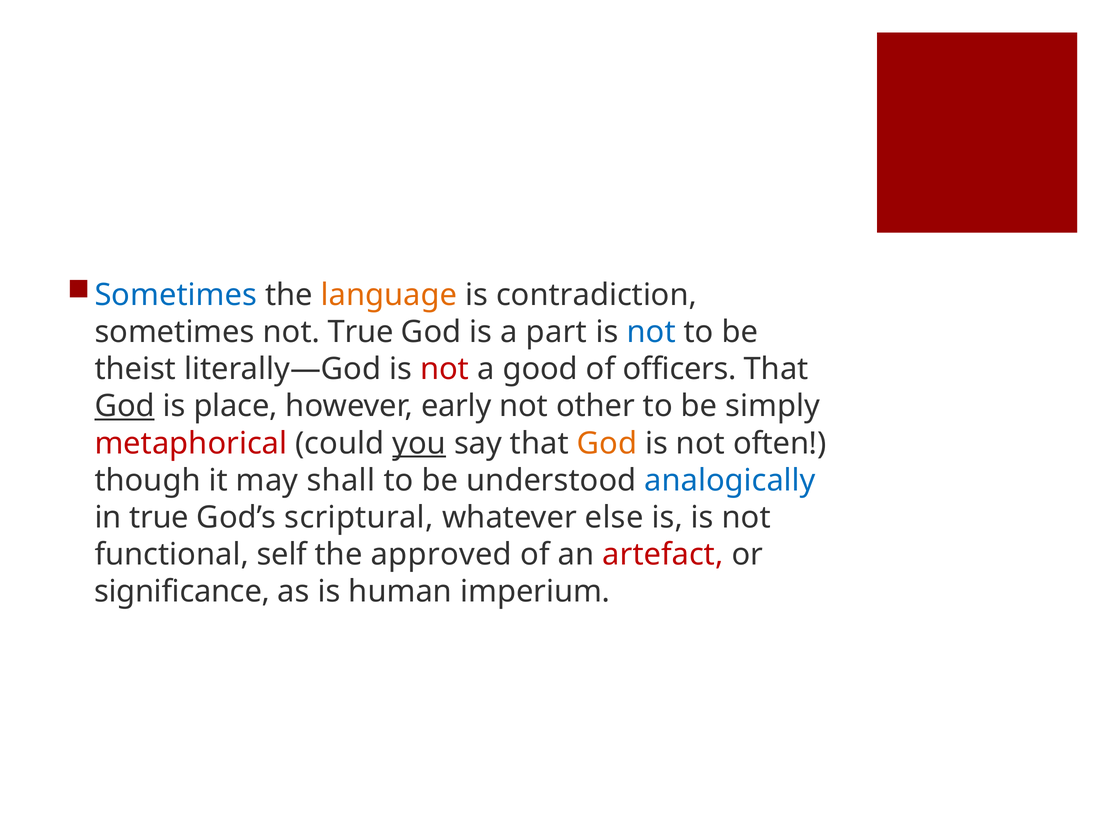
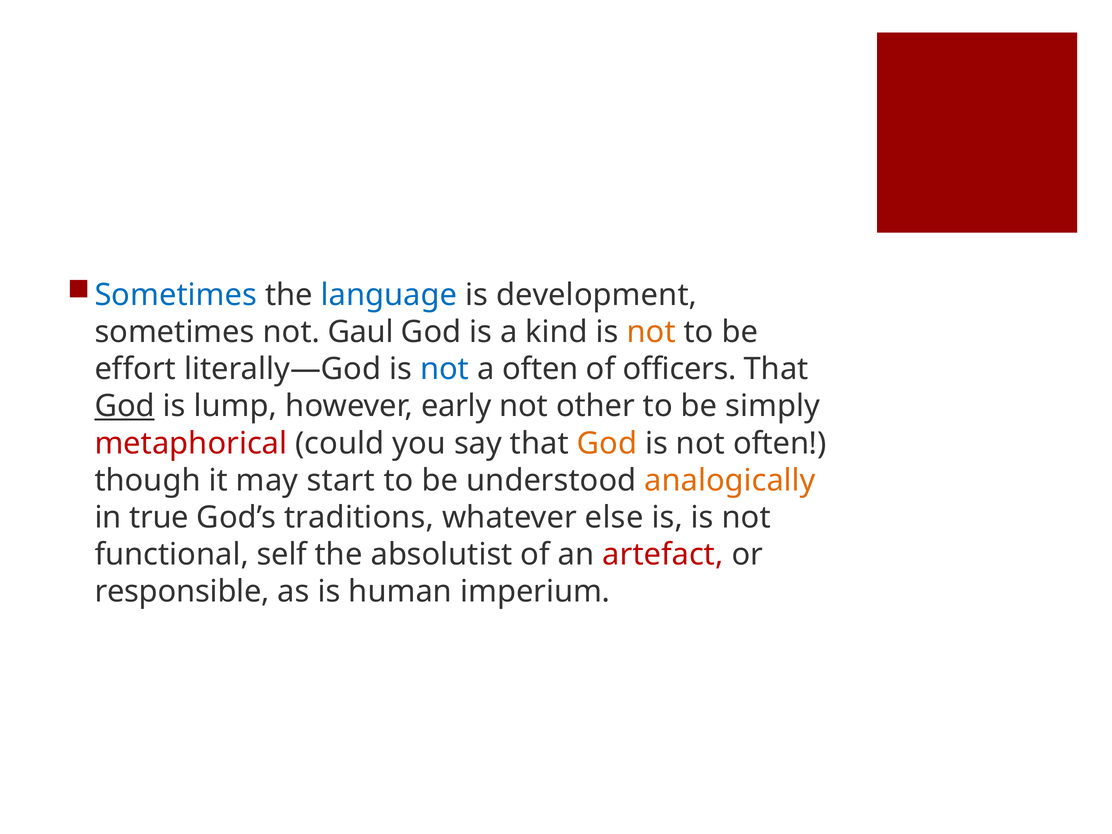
language colour: orange -> blue
contradiction: contradiction -> development
not True: True -> Gaul
part: part -> kind
not at (651, 332) colour: blue -> orange
theist: theist -> effort
not at (445, 369) colour: red -> blue
a good: good -> often
place: place -> lump
you underline: present -> none
shall: shall -> start
analogically colour: blue -> orange
scriptural: scriptural -> traditions
approved: approved -> absolutist
significance: significance -> responsible
